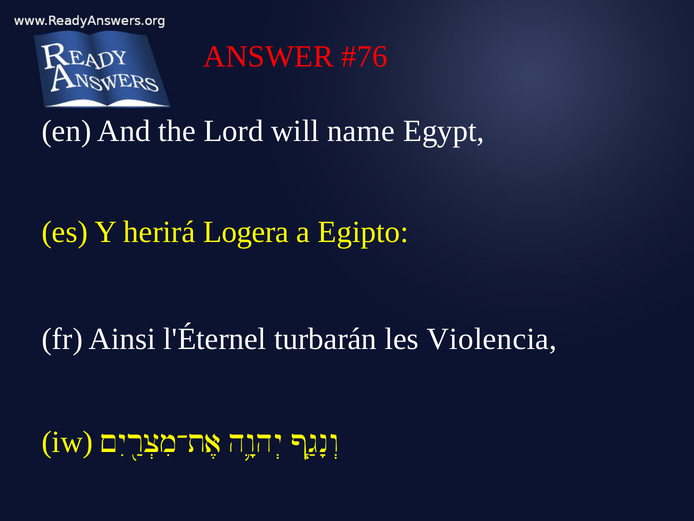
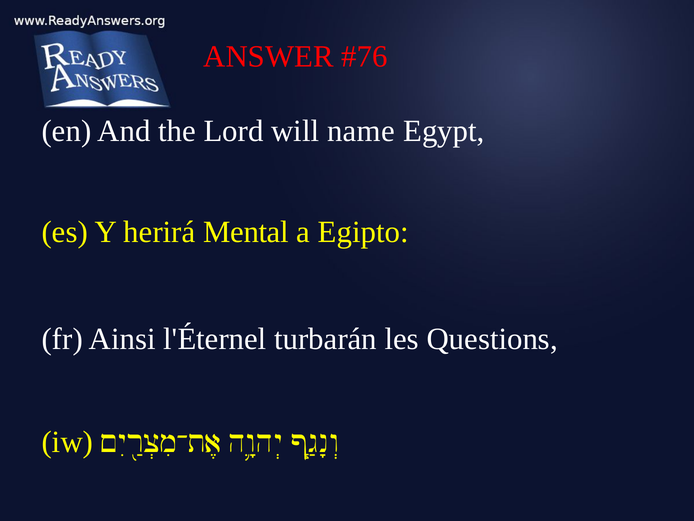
Logera: Logera -> Mental
Violencia: Violencia -> Questions
